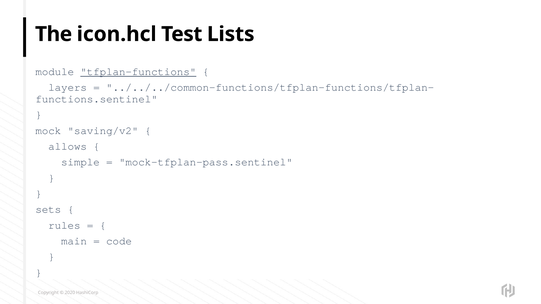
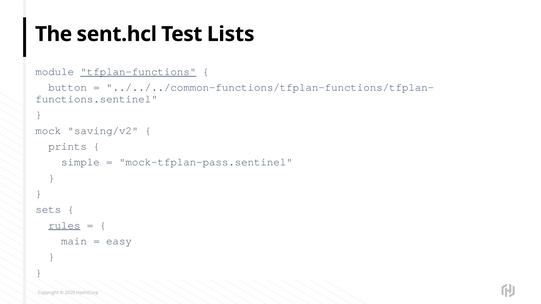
icon.hcl: icon.hcl -> sent.hcl
layers: layers -> button
allows: allows -> prints
rules underline: none -> present
code: code -> easy
